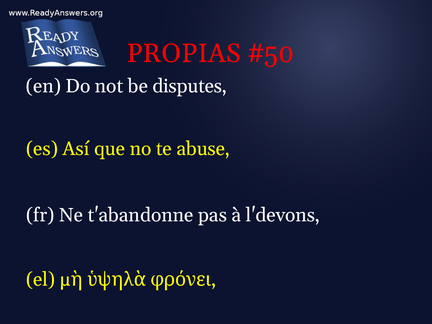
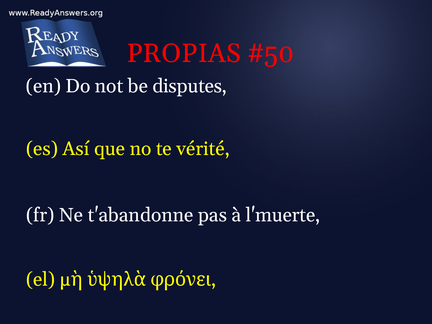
abuse: abuse -> vérité
l'devons: l'devons -> l'muerte
